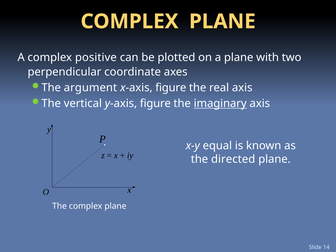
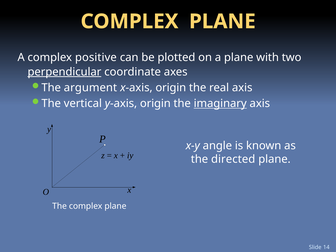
perpendicular underline: none -> present
x-axis figure: figure -> origin
y-axis figure: figure -> origin
equal: equal -> angle
